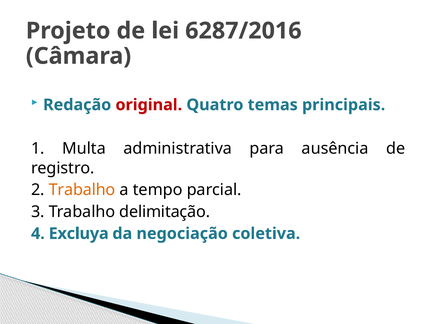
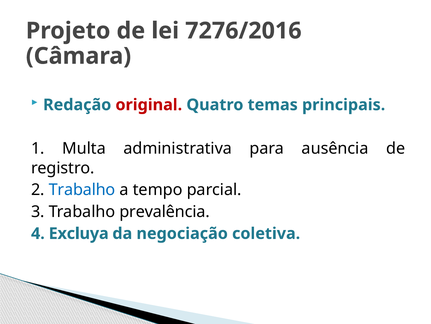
6287/2016: 6287/2016 -> 7276/2016
Trabalho at (82, 189) colour: orange -> blue
delimitação: delimitação -> prevalência
